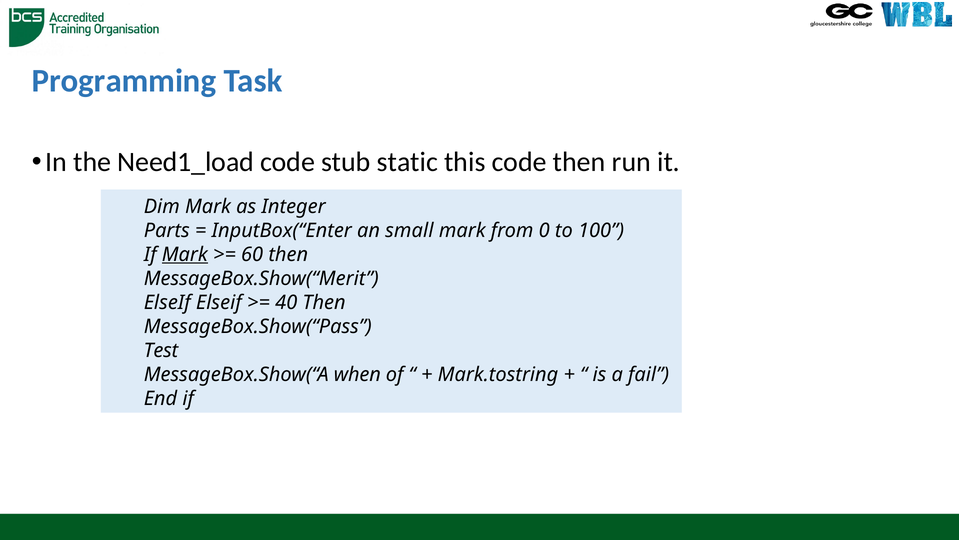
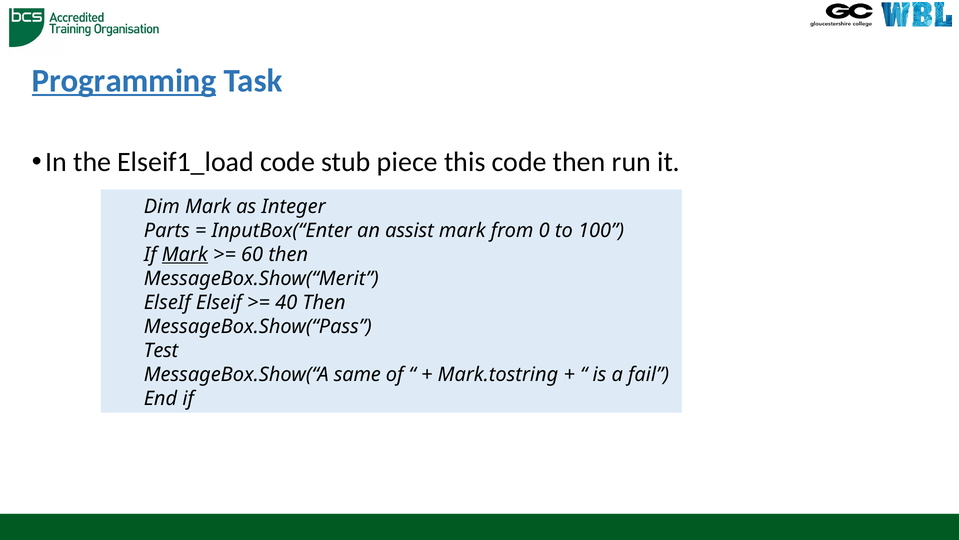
Programming underline: none -> present
Need1_load: Need1_load -> Elseif1_load
static: static -> piece
small: small -> assist
when: when -> same
